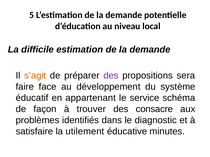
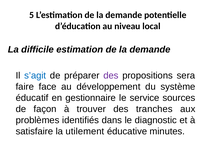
s’agit colour: orange -> blue
appartenant: appartenant -> gestionnaire
schéma: schéma -> sources
consacre: consacre -> tranches
